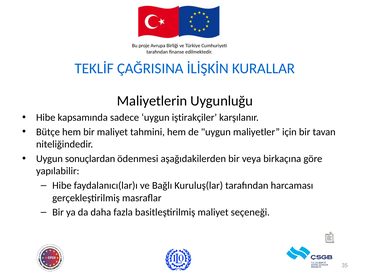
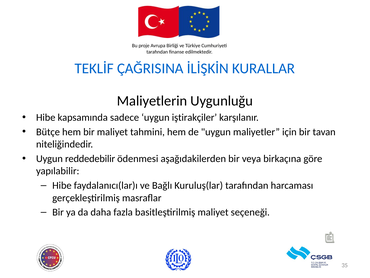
sonuçlardan: sonuçlardan -> reddedebilir
